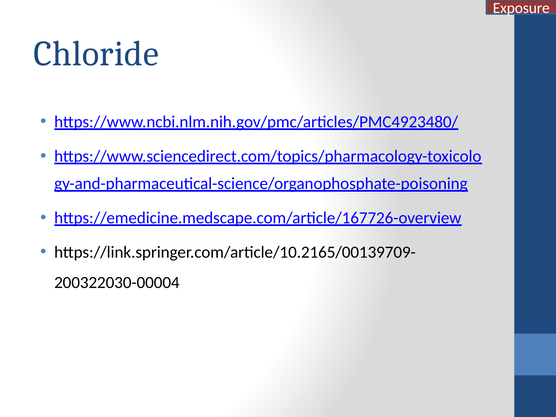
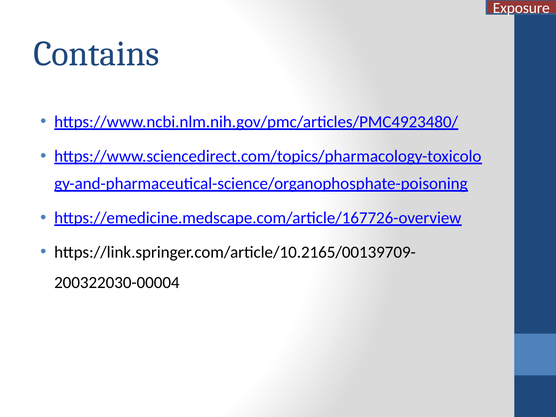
Chloride: Chloride -> Contains
